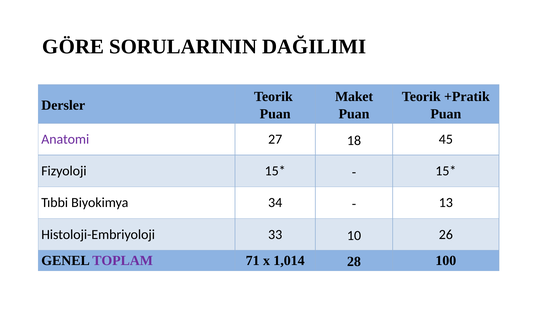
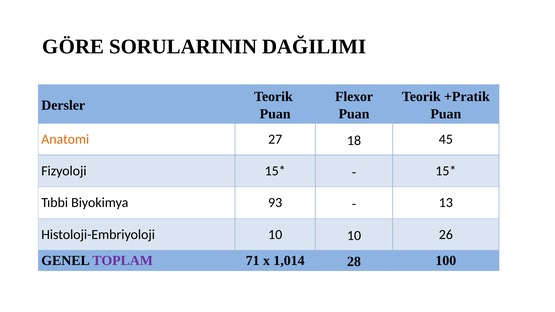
Maket: Maket -> Flexor
Anatomi colour: purple -> orange
34: 34 -> 93
Histoloji-Embriyoloji 33: 33 -> 10
